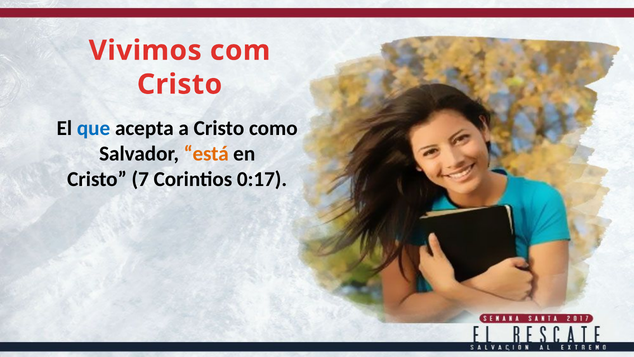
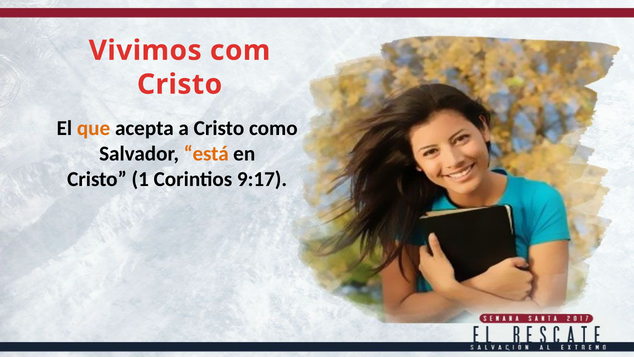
que colour: blue -> orange
7: 7 -> 1
0:17: 0:17 -> 9:17
